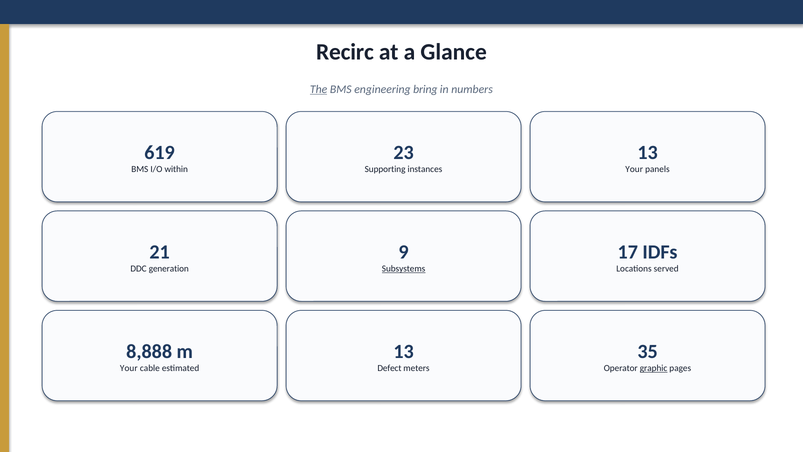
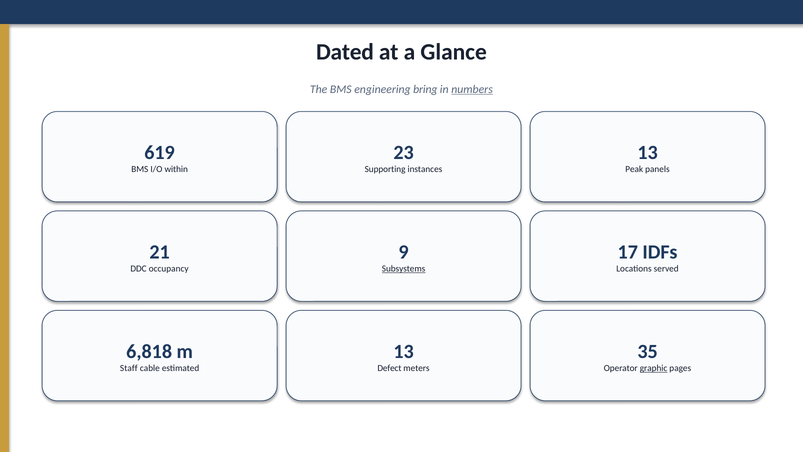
Recirc: Recirc -> Dated
The underline: present -> none
numbers underline: none -> present
Your at (634, 169): Your -> Peak
generation: generation -> occupancy
8,888: 8,888 -> 6,818
Your at (129, 368): Your -> Staff
